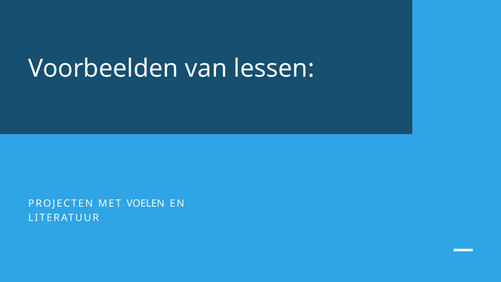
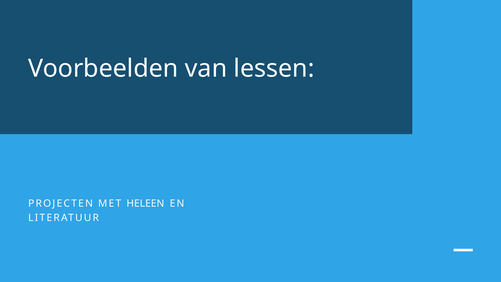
VOELEN: VOELEN -> HELEEN
